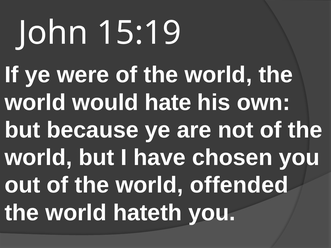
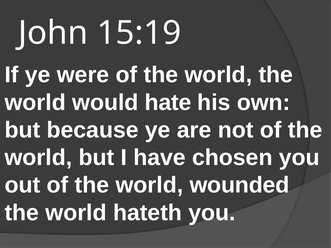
offended: offended -> wounded
